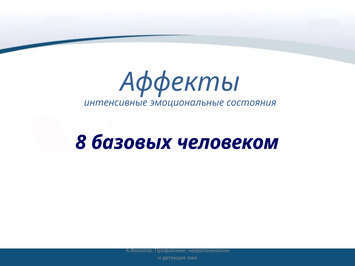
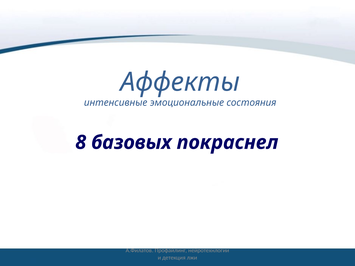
человеком: человеком -> покраснел
